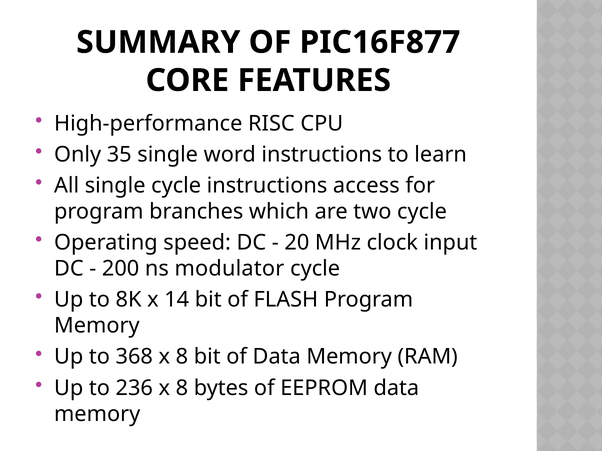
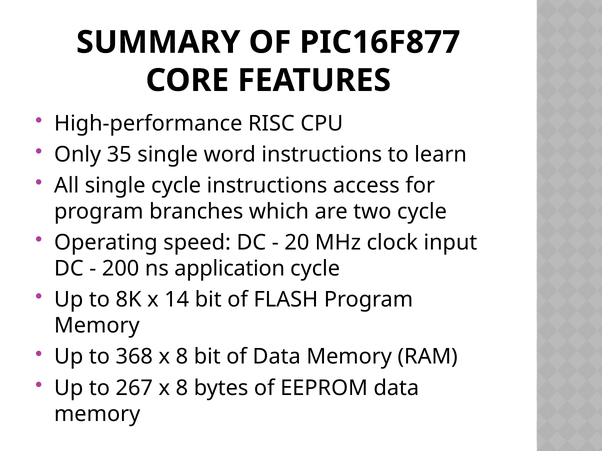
modulator: modulator -> application
236: 236 -> 267
